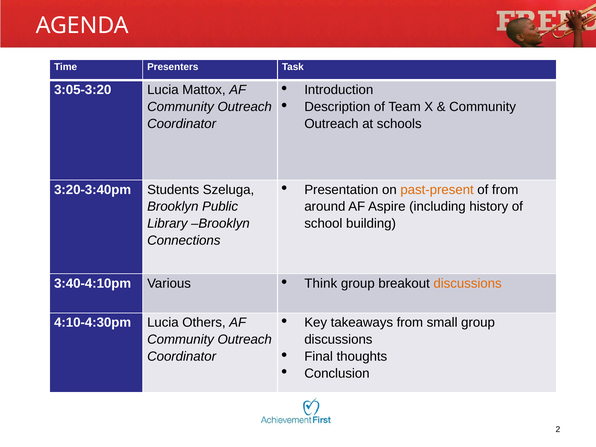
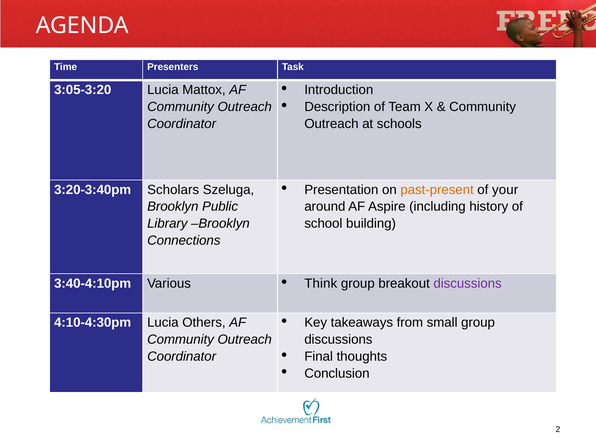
of from: from -> your
Students: Students -> Scholars
discussions at (468, 284) colour: orange -> purple
